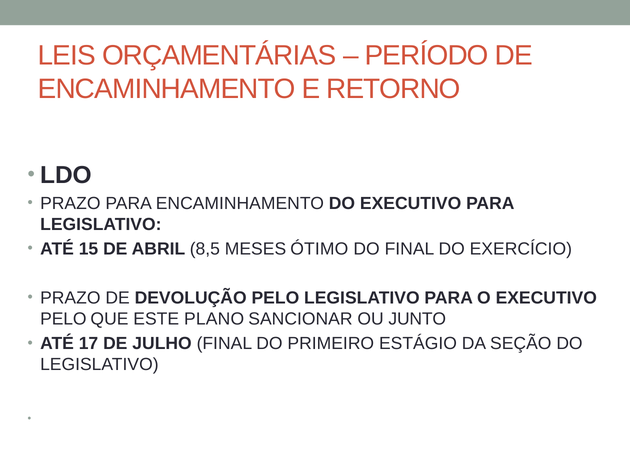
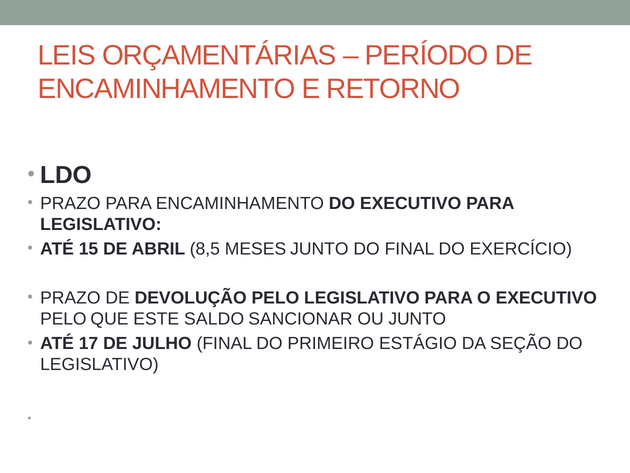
MESES ÓTIMO: ÓTIMO -> JUNTO
PLANO: PLANO -> SALDO
